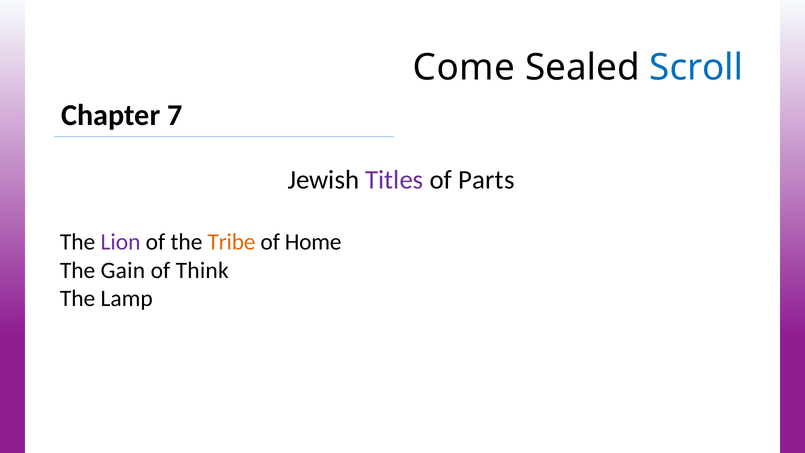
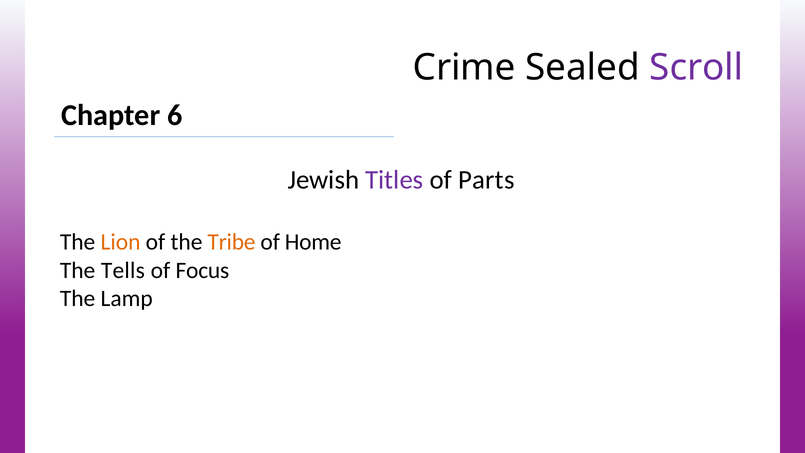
Come: Come -> Crime
Scroll colour: blue -> purple
7: 7 -> 6
Lion colour: purple -> orange
Gain: Gain -> Tells
Think: Think -> Focus
